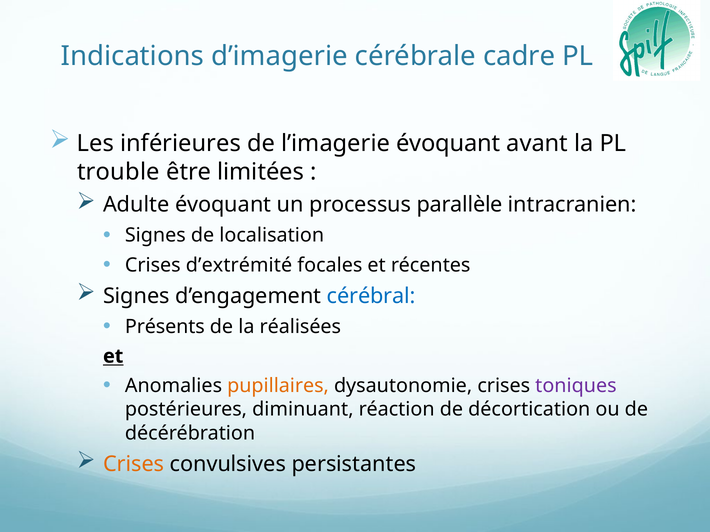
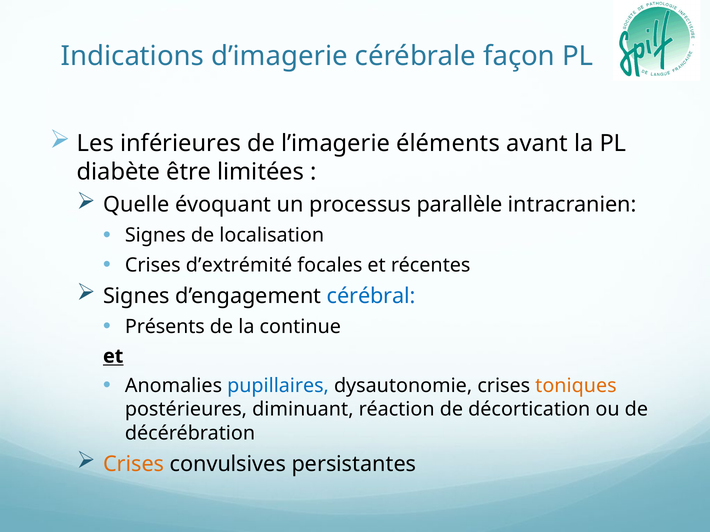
cadre: cadre -> façon
l’imagerie évoquant: évoquant -> éléments
trouble: trouble -> diabète
Adulte: Adulte -> Quelle
réalisées: réalisées -> continue
pupillaires colour: orange -> blue
toniques colour: purple -> orange
